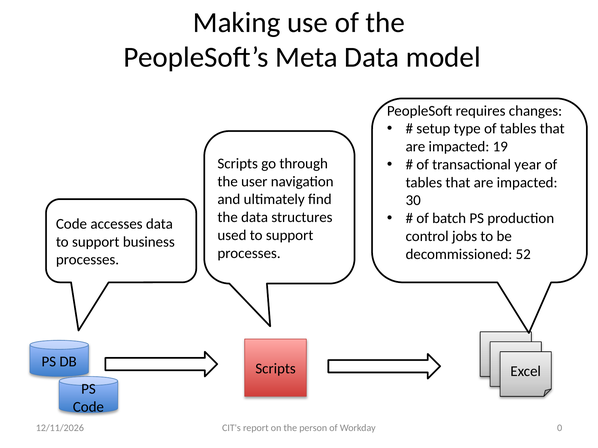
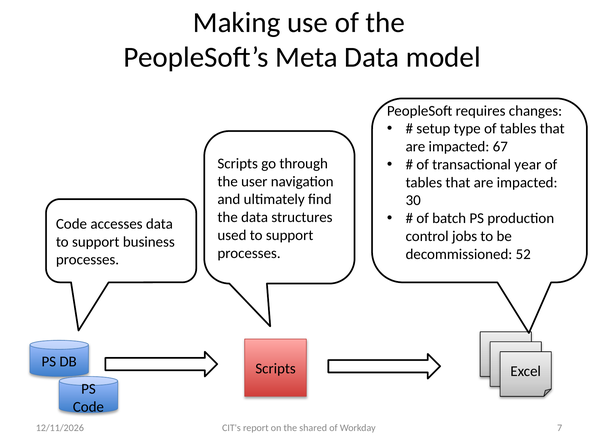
19: 19 -> 67
person: person -> shared
0: 0 -> 7
